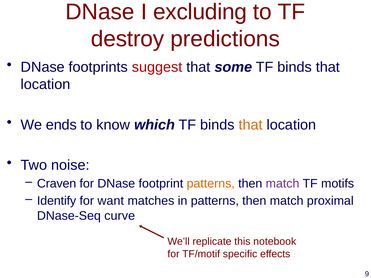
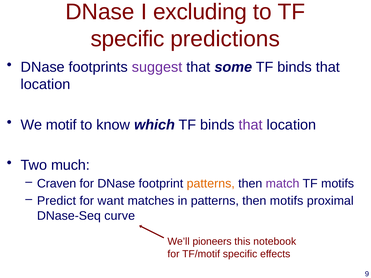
destroy at (128, 39): destroy -> specific
suggest colour: red -> purple
ends: ends -> motif
that at (251, 125) colour: orange -> purple
noise: noise -> much
Identify: Identify -> Predict
match at (287, 201): match -> motifs
replicate: replicate -> pioneers
